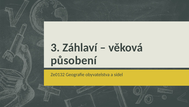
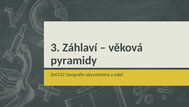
působení: působení -> pyramidy
